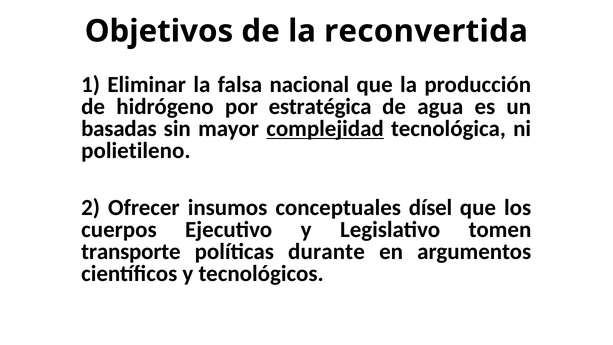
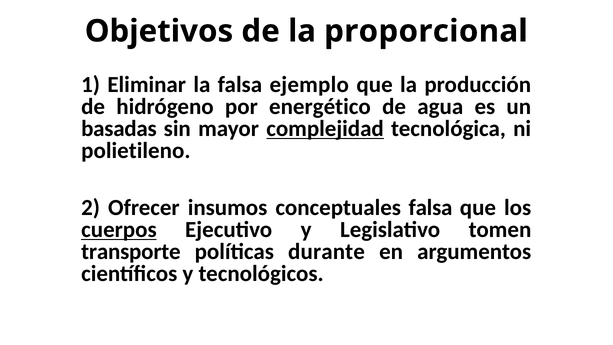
reconvertida: reconvertida -> proporcional
nacional: nacional -> ejemplo
estratégica: estratégica -> energético
conceptuales dísel: dísel -> falsa
cuerpos underline: none -> present
